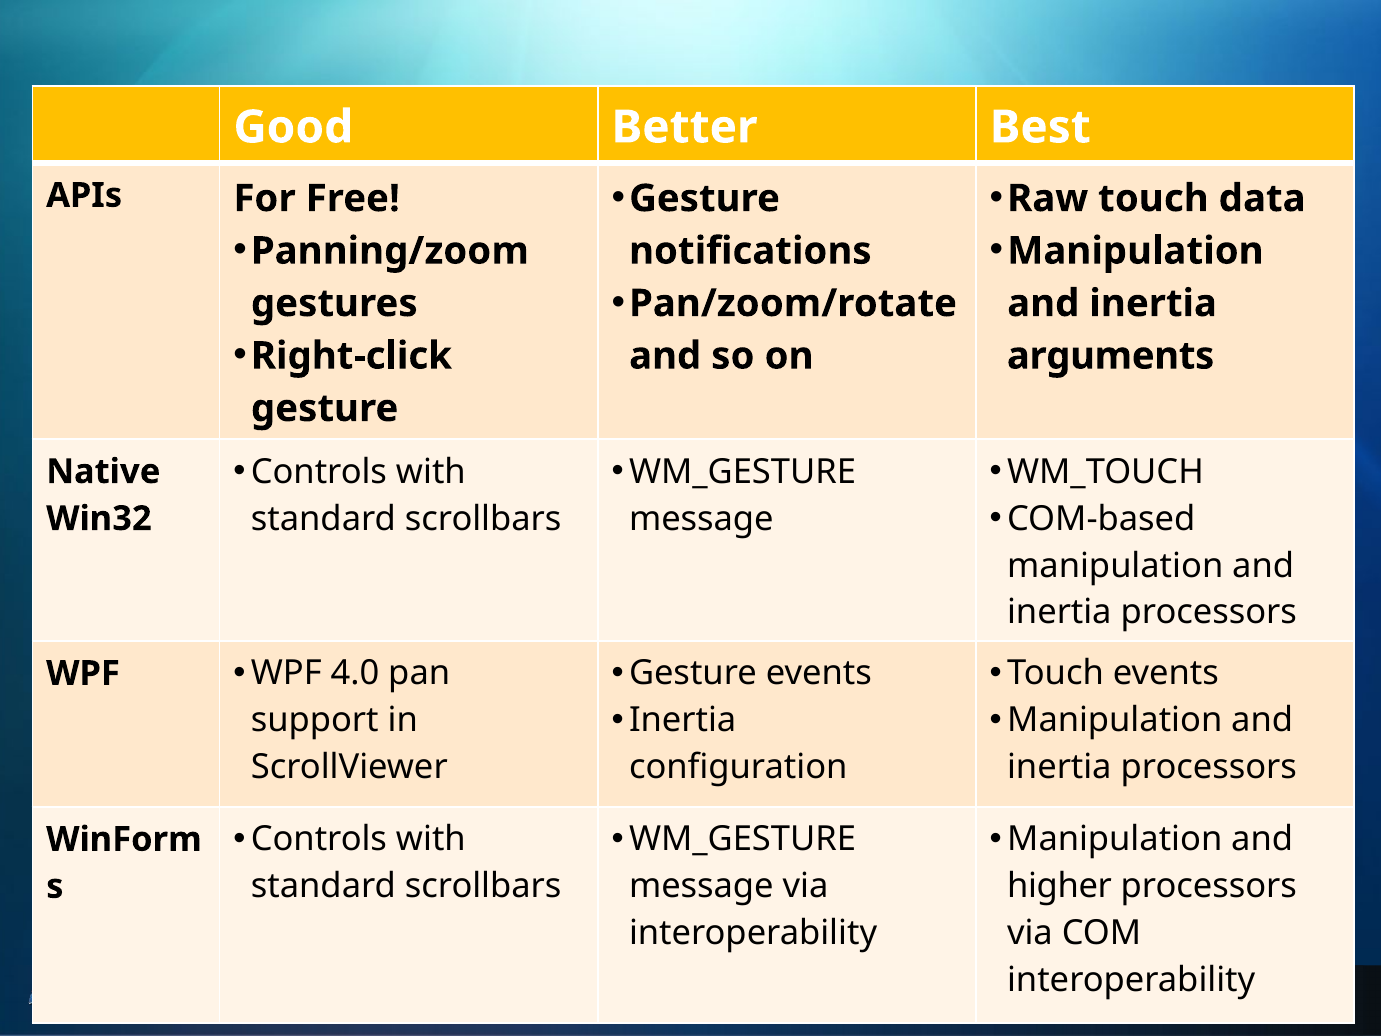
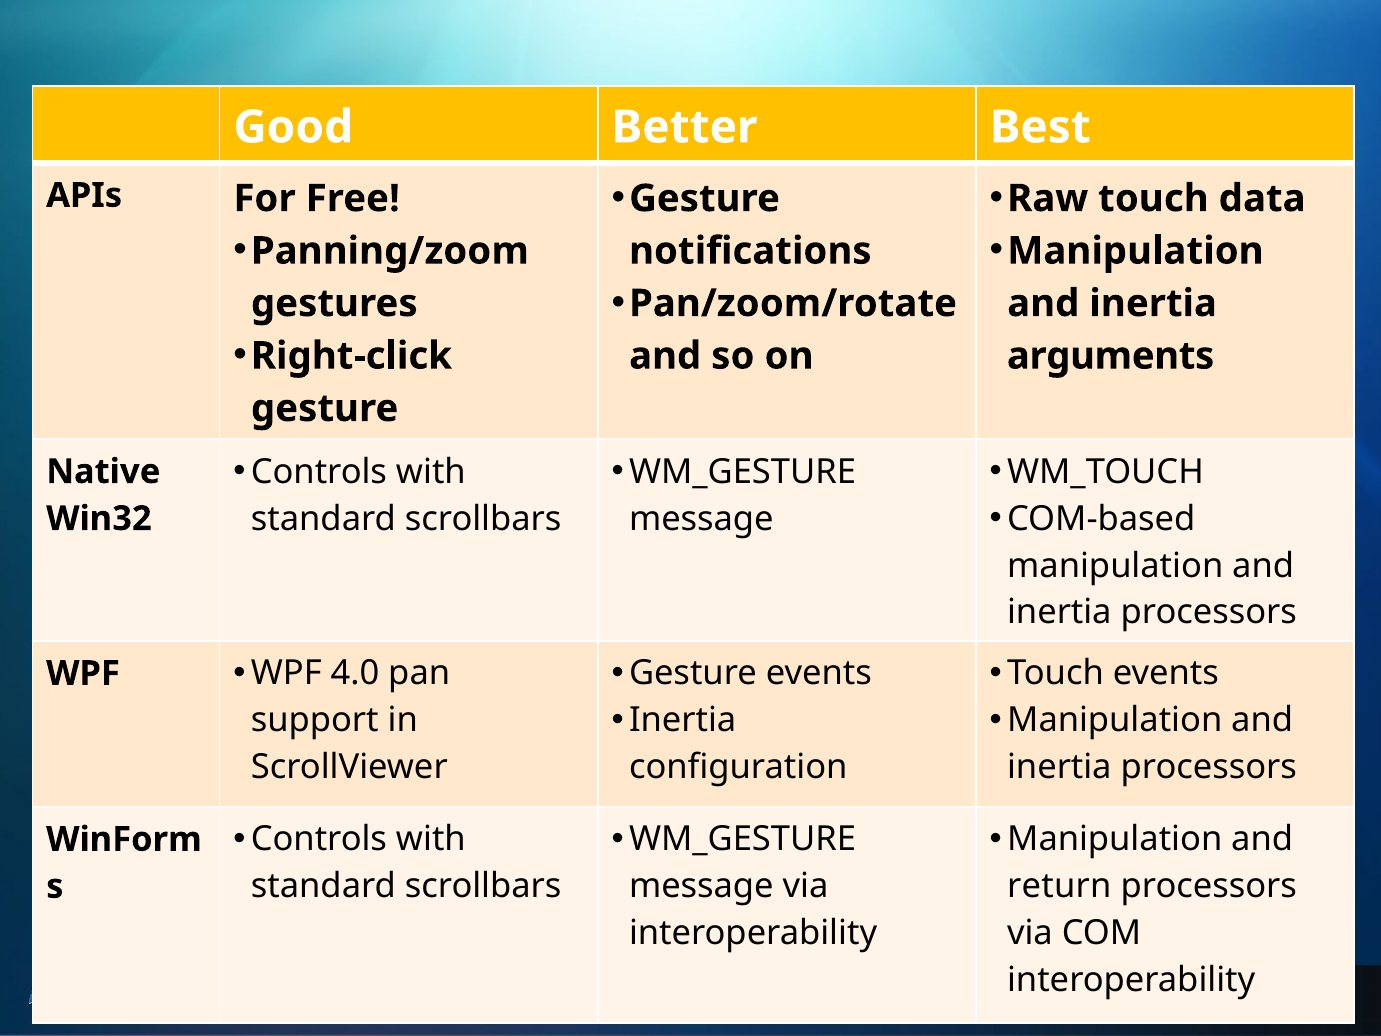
higher: higher -> return
